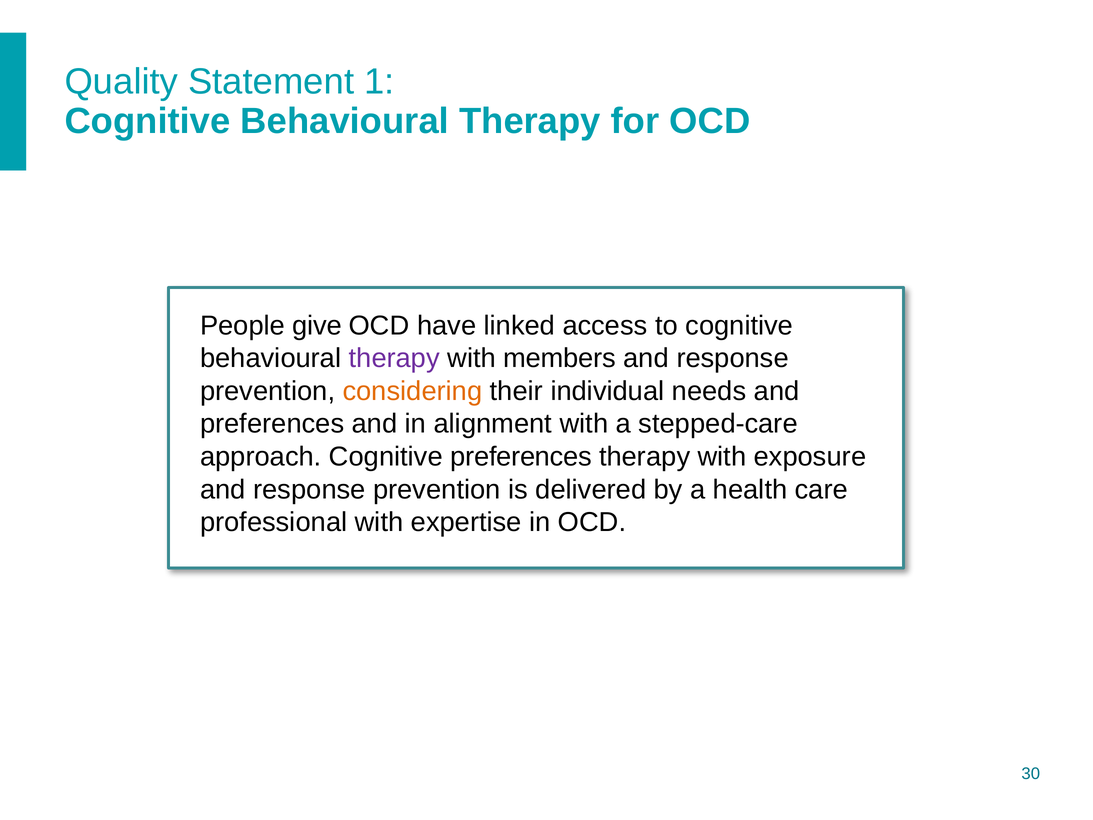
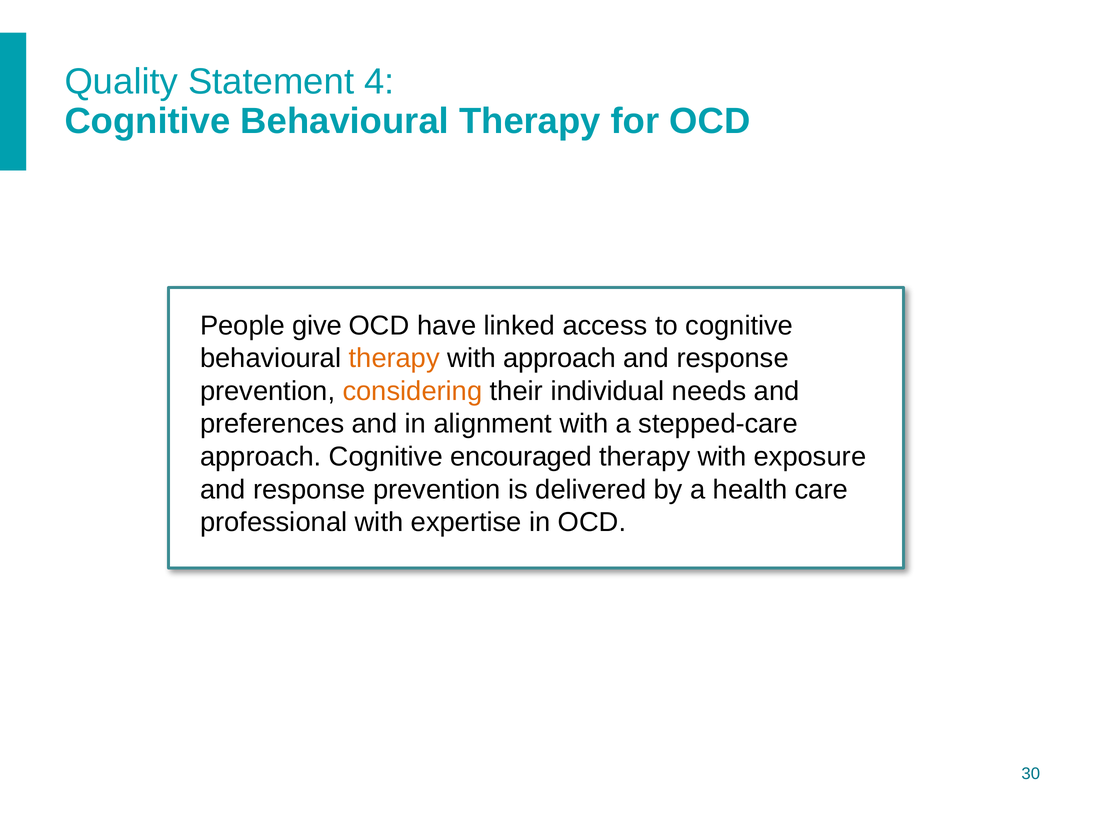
1: 1 -> 4
therapy at (394, 358) colour: purple -> orange
with members: members -> approach
Cognitive preferences: preferences -> encouraged
